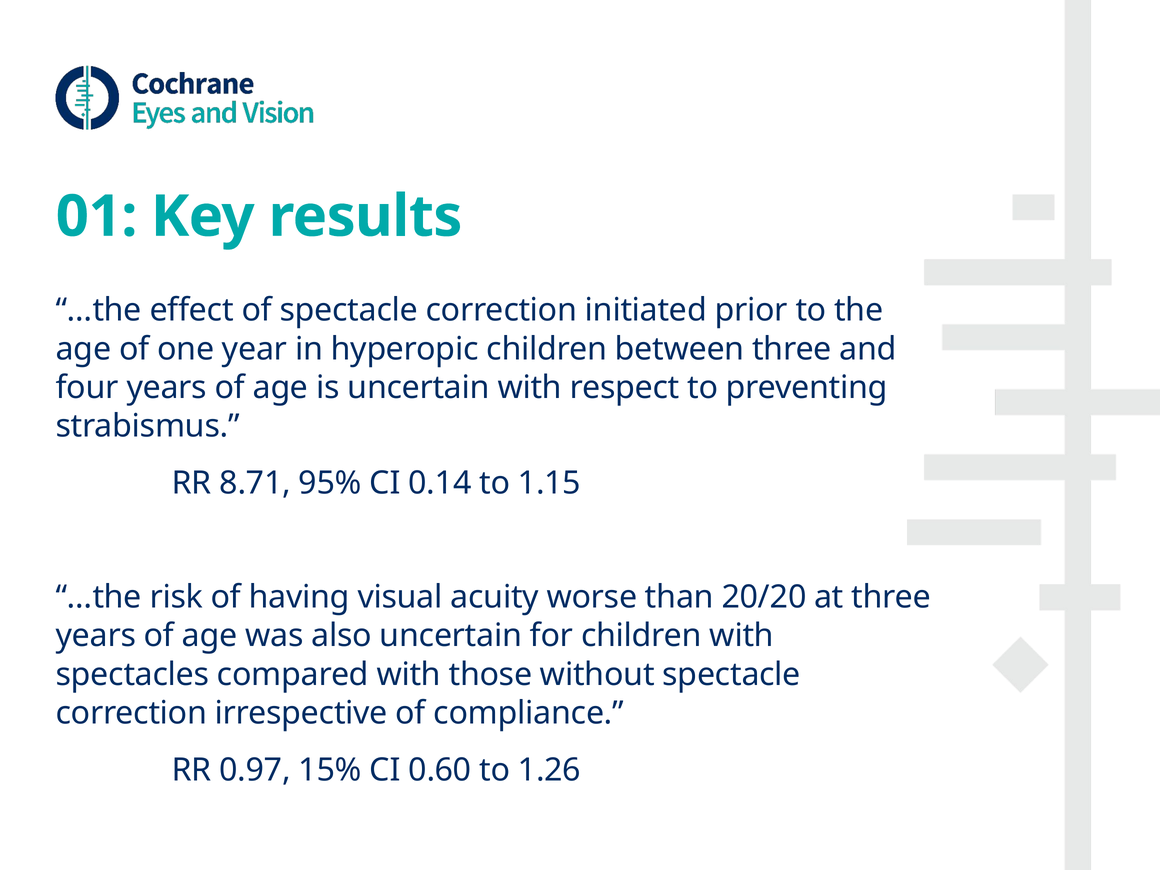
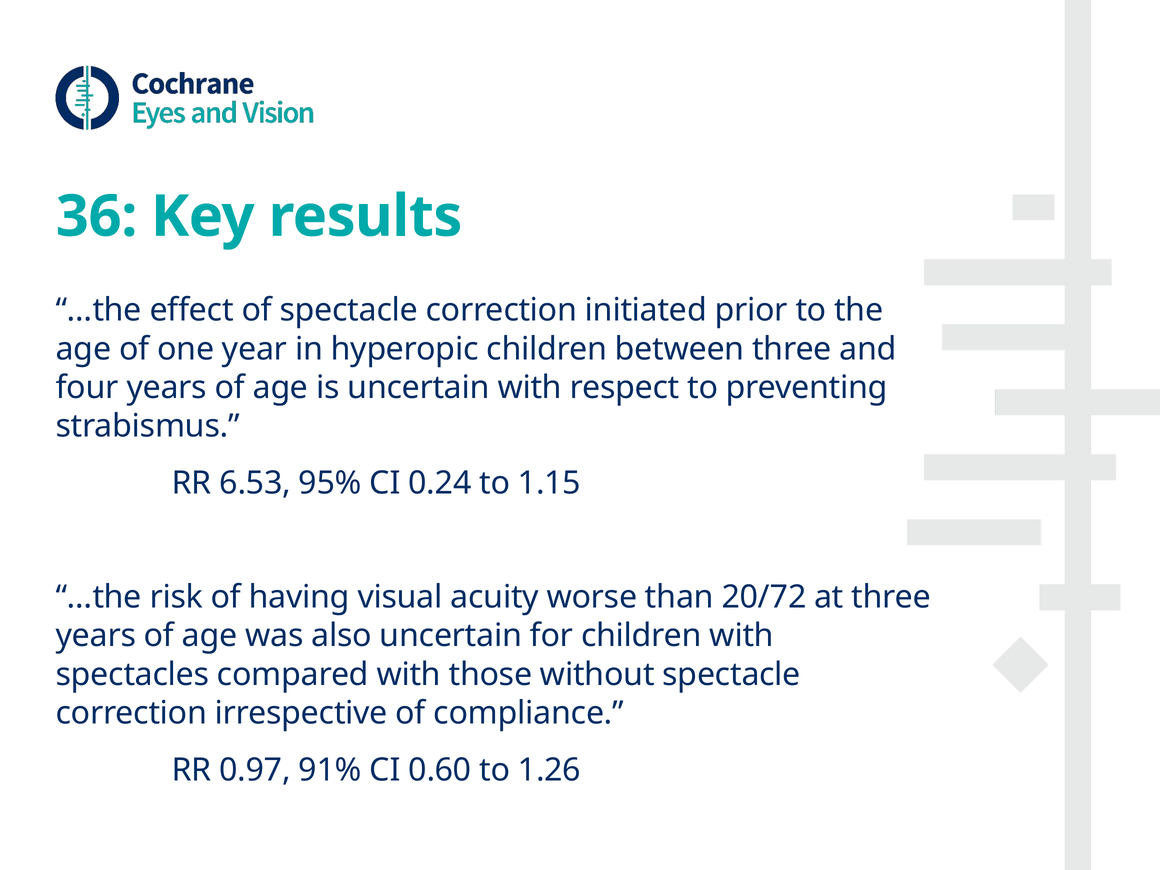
01: 01 -> 36
8.71: 8.71 -> 6.53
0.14: 0.14 -> 0.24
20/20: 20/20 -> 20/72
15%: 15% -> 91%
